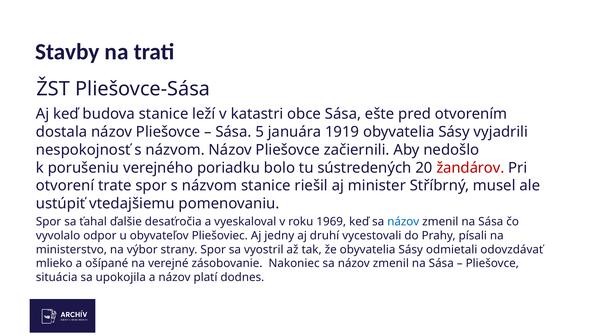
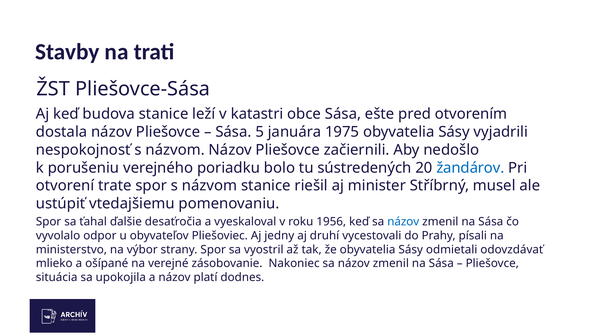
1919: 1919 -> 1975
žandárov colour: red -> blue
1969: 1969 -> 1956
